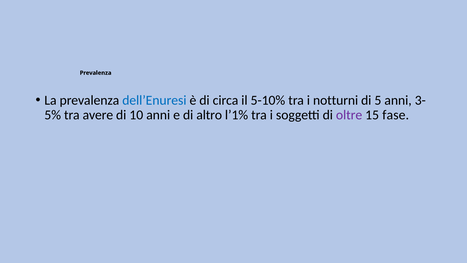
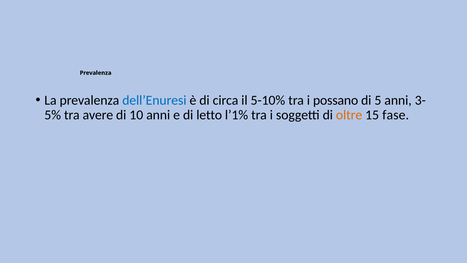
notturni: notturni -> possano
altro: altro -> letto
oltre colour: purple -> orange
